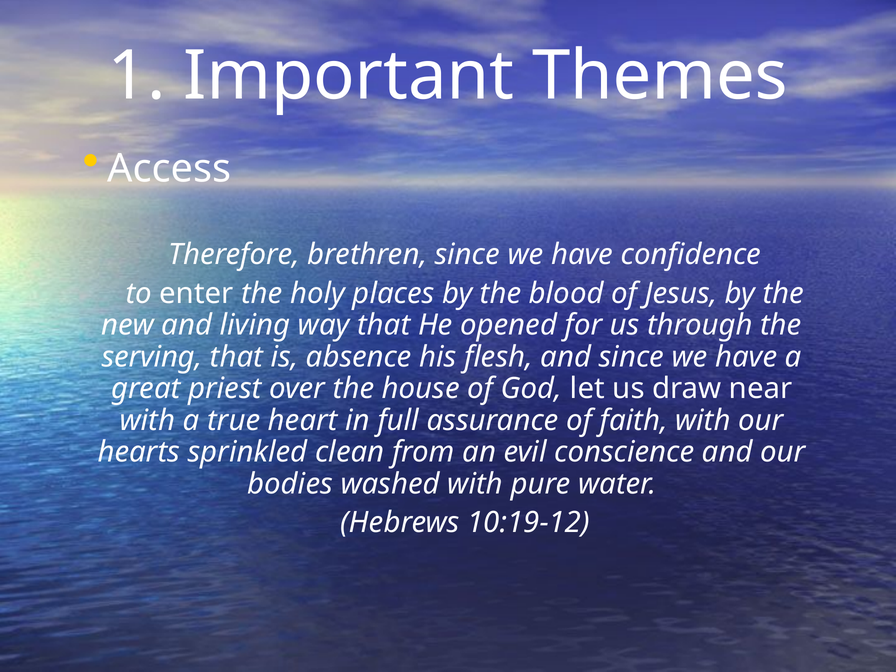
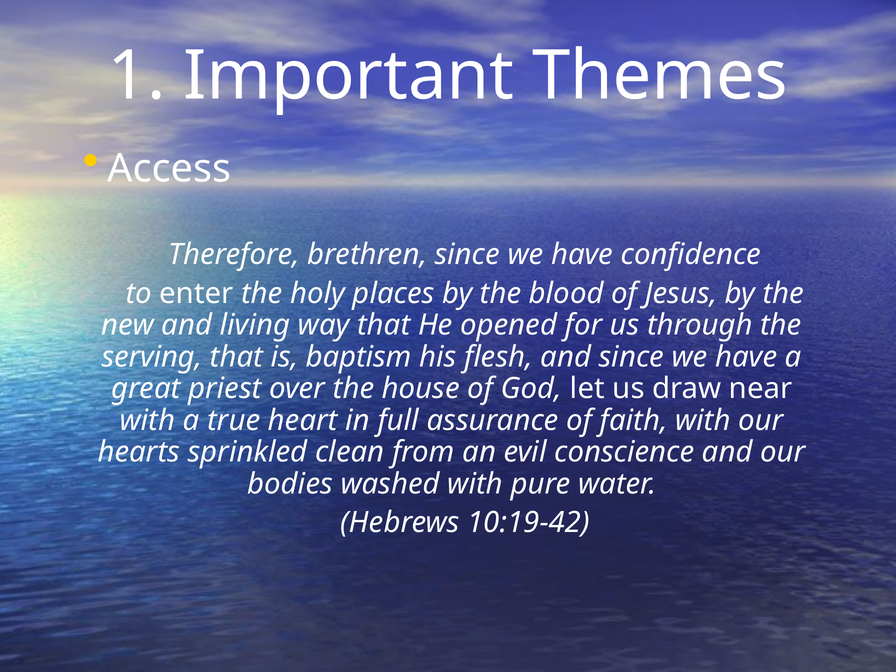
absence: absence -> baptism
10:19-12: 10:19-12 -> 10:19-42
